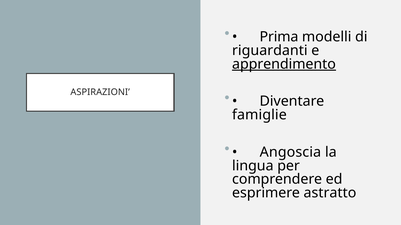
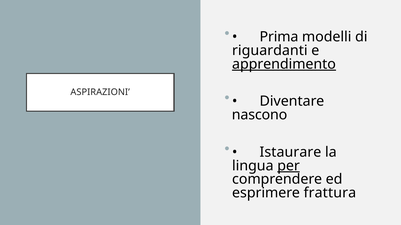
famiglie: famiglie -> nascono
Angoscia: Angoscia -> Istaurare
per underline: none -> present
astratto: astratto -> frattura
